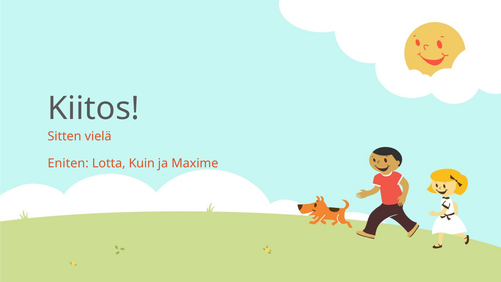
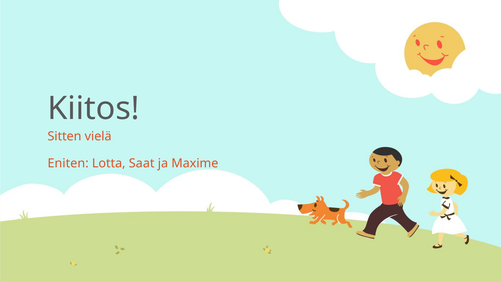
Kuin: Kuin -> Saat
